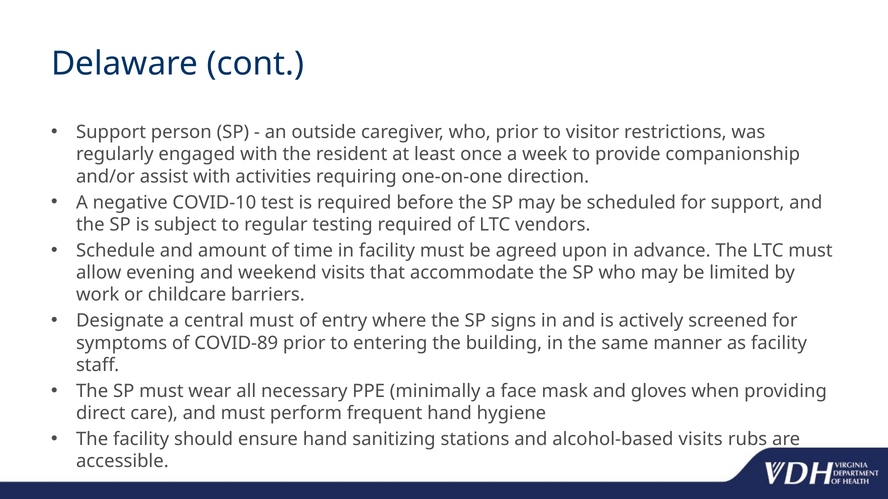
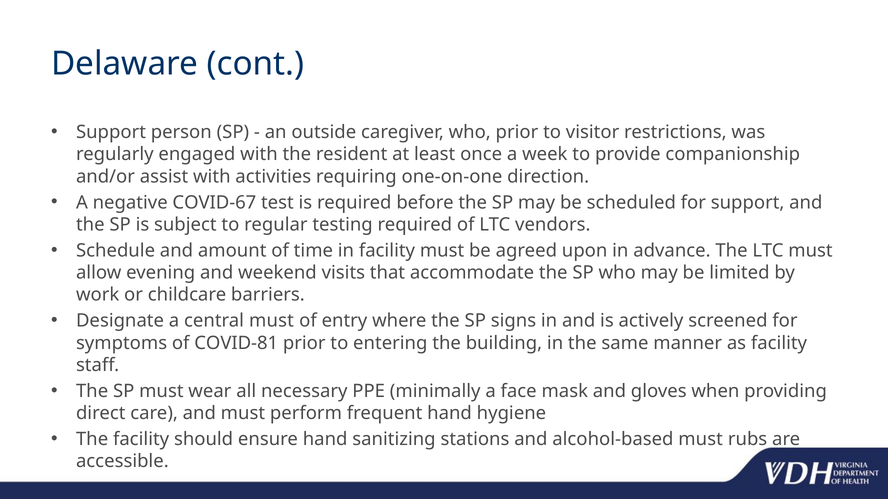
COVID-10: COVID-10 -> COVID-67
COVID-89: COVID-89 -> COVID-81
alcohol-based visits: visits -> must
